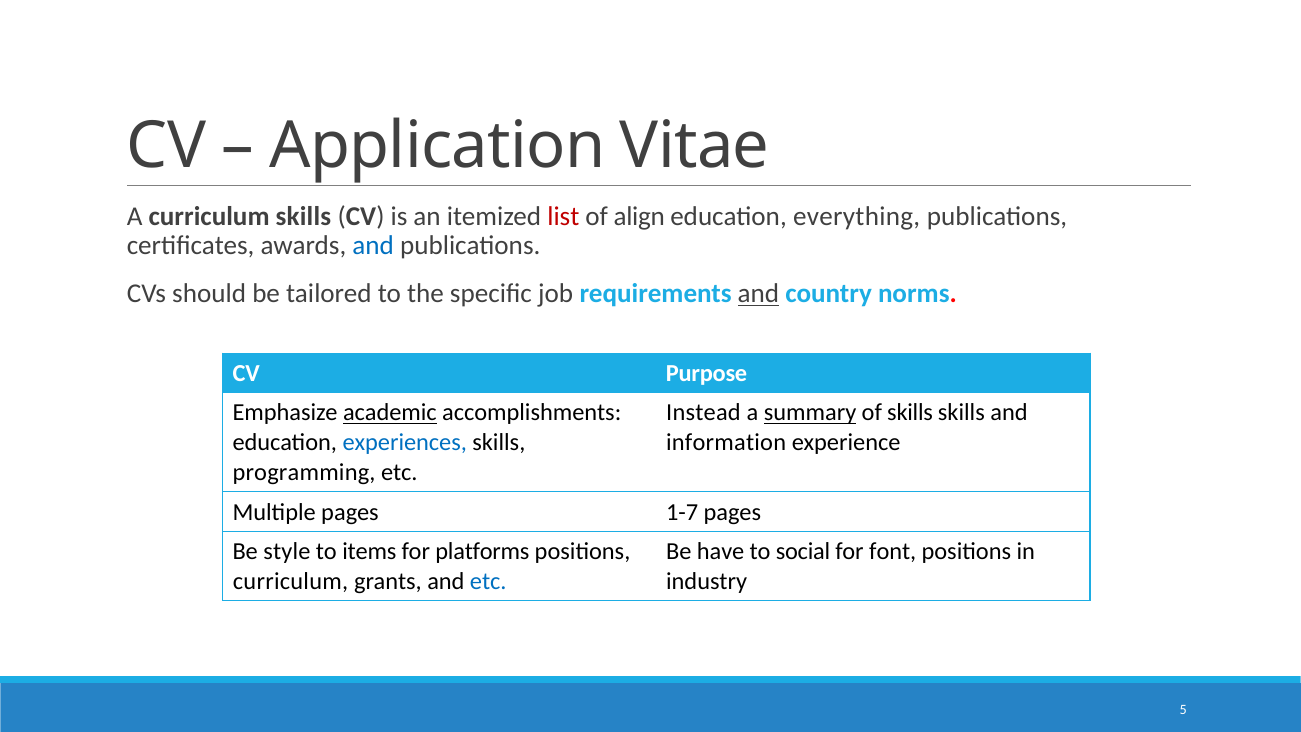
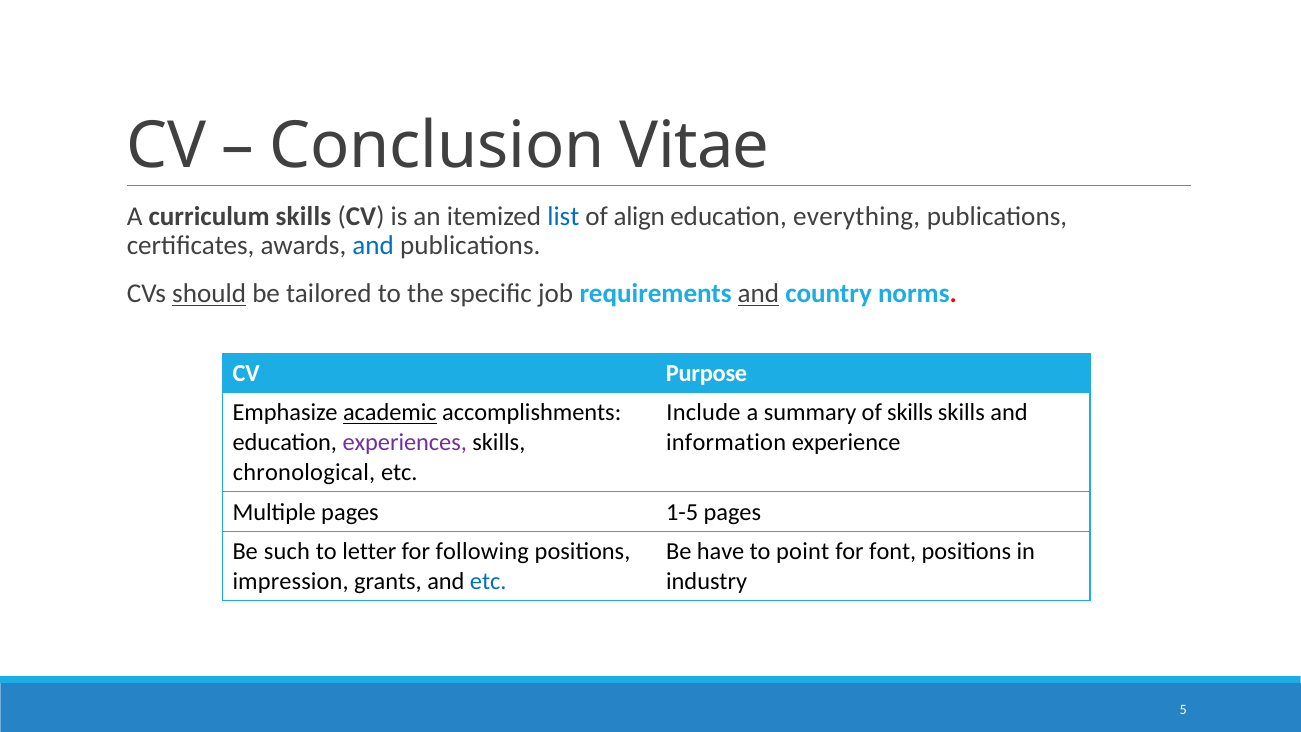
Application: Application -> Conclusion
list colour: red -> blue
should underline: none -> present
Instead: Instead -> Include
summary underline: present -> none
experiences colour: blue -> purple
programming: programming -> chronological
1-7: 1-7 -> 1-5
style: style -> such
items: items -> letter
platforms: platforms -> following
social: social -> point
curriculum at (291, 581): curriculum -> impression
